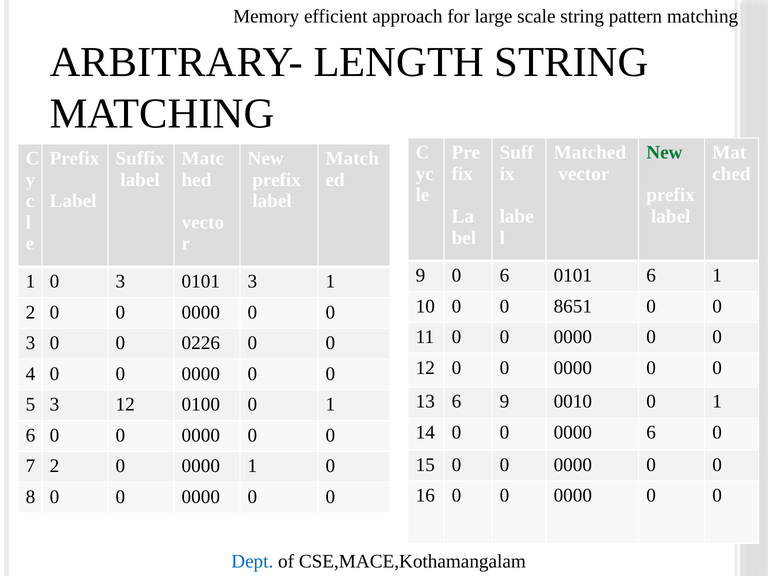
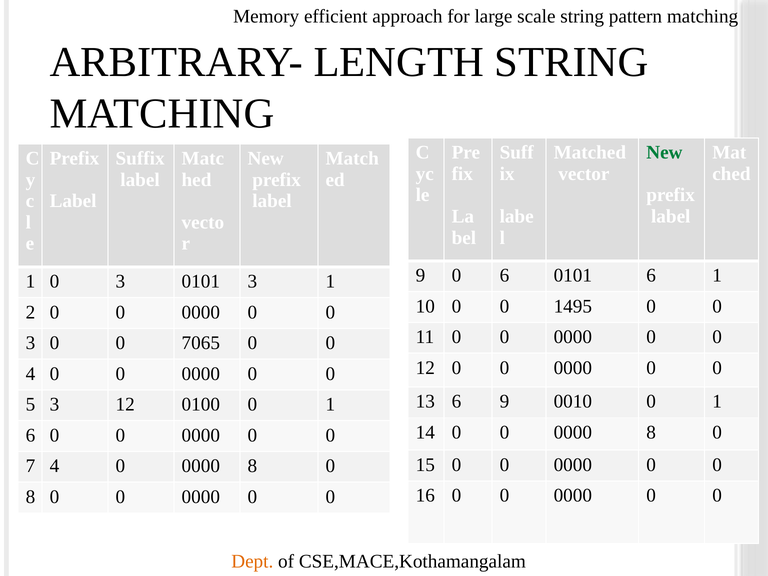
8651: 8651 -> 1495
0226: 0226 -> 7065
0 0 0000 6: 6 -> 8
7 2: 2 -> 4
1 at (252, 466): 1 -> 8
Dept colour: blue -> orange
